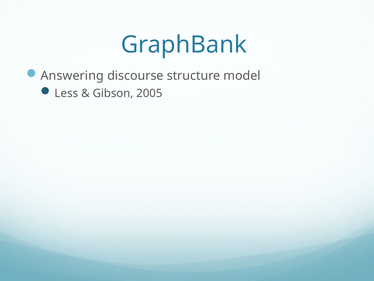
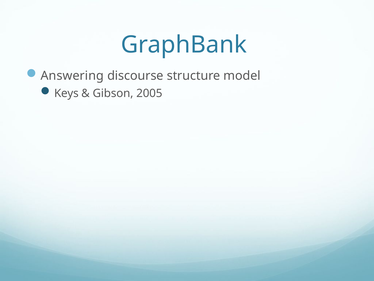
Less: Less -> Keys
